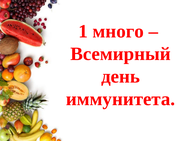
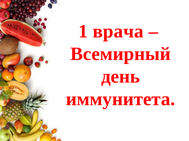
много: много -> врача
